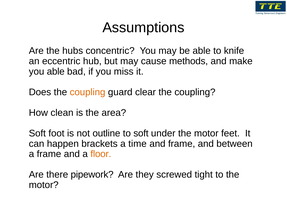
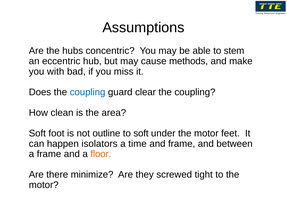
knife: knife -> stem
you able: able -> with
coupling at (88, 92) colour: orange -> blue
brackets: brackets -> isolators
pipework: pipework -> minimize
